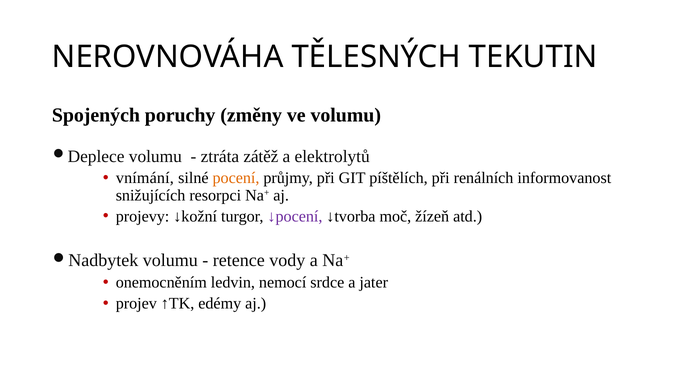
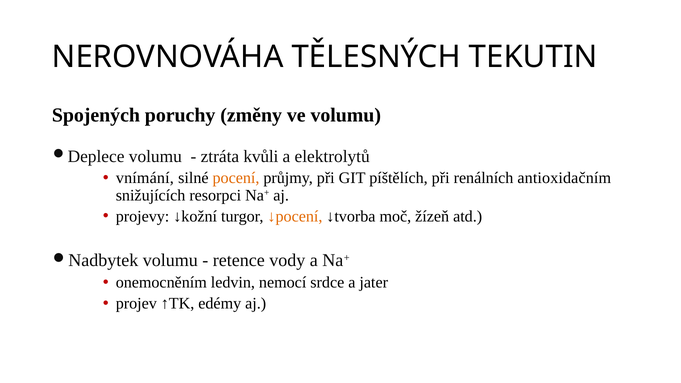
zátěž: zátěž -> kvůli
informovanost: informovanost -> antioxidačním
↓pocení colour: purple -> orange
